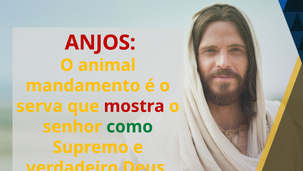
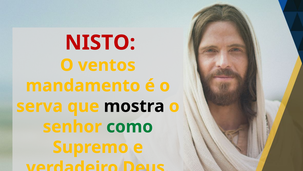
ANJOS: ANJOS -> NISTO
animal: animal -> ventos
mostra colour: red -> black
